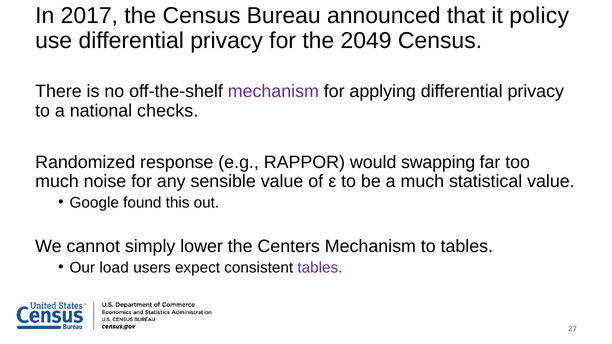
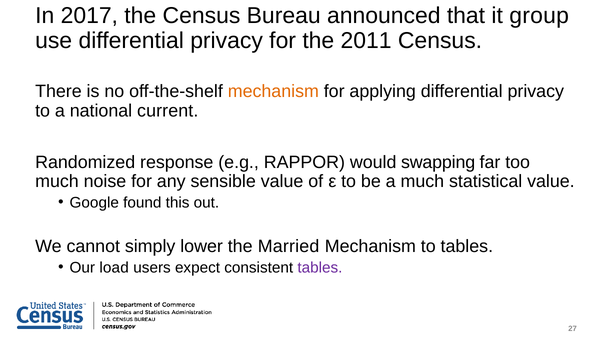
policy: policy -> group
2049: 2049 -> 2011
mechanism at (273, 92) colour: purple -> orange
checks: checks -> current
Centers: Centers -> Married
